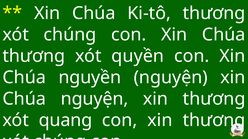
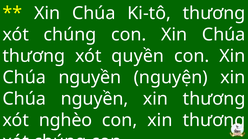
nguyện at (94, 99): nguyện -> nguyền
quang: quang -> nghèo
